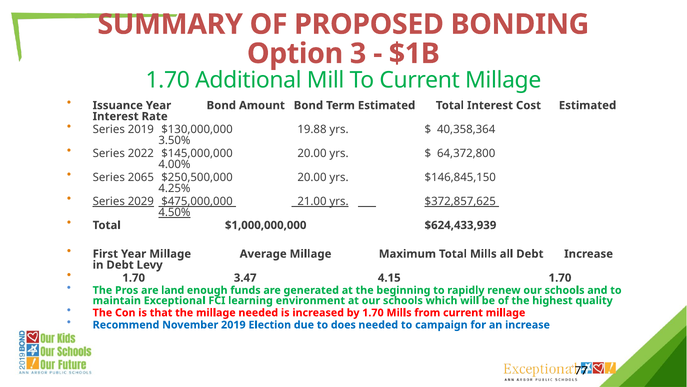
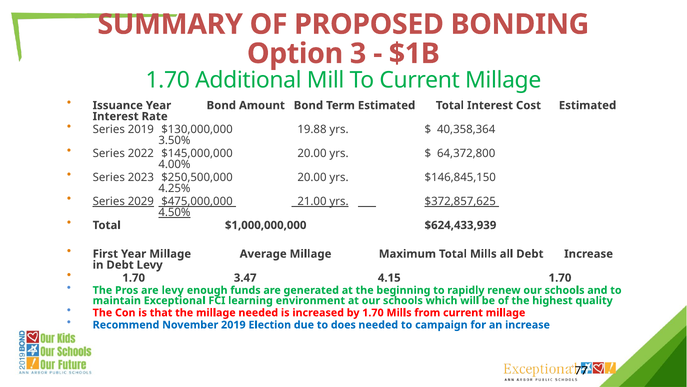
2065: 2065 -> 2023
are land: land -> levy
